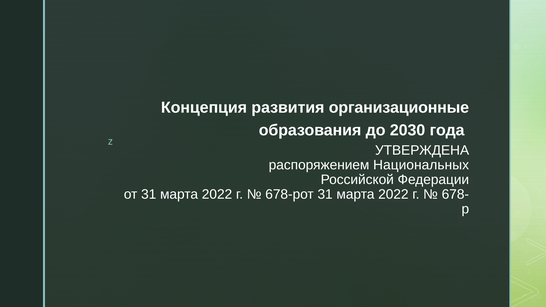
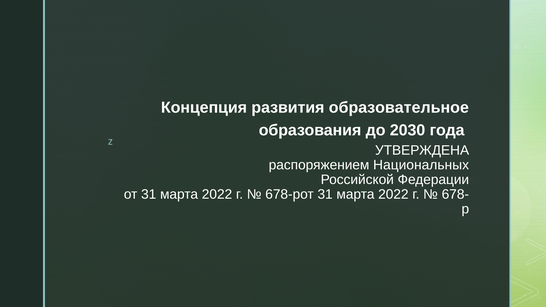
организационные: организационные -> образовательное
